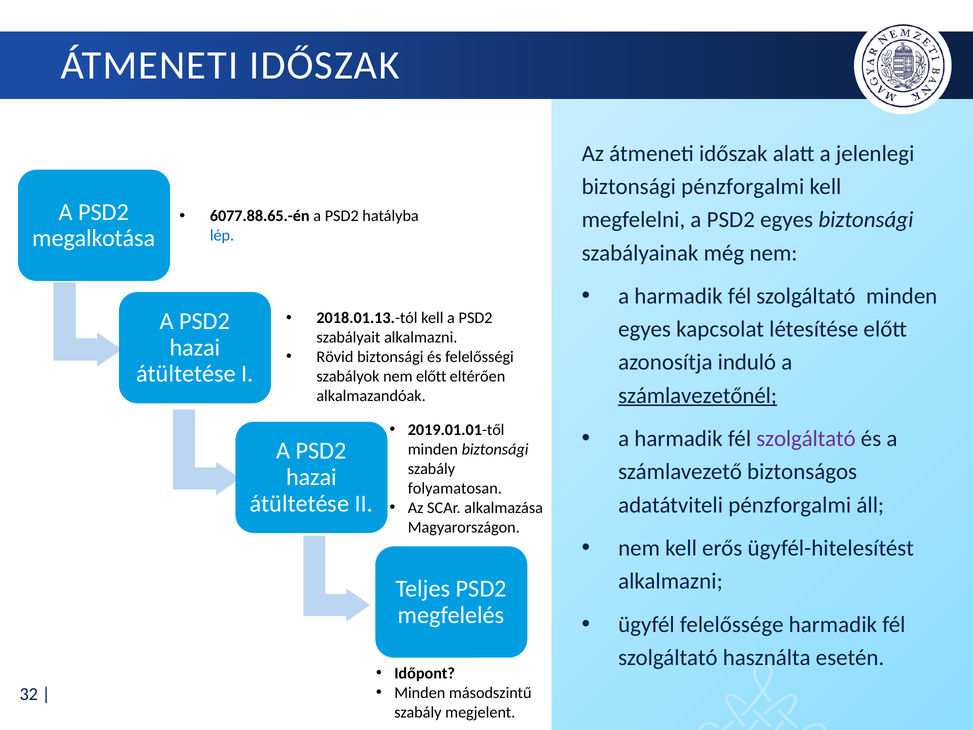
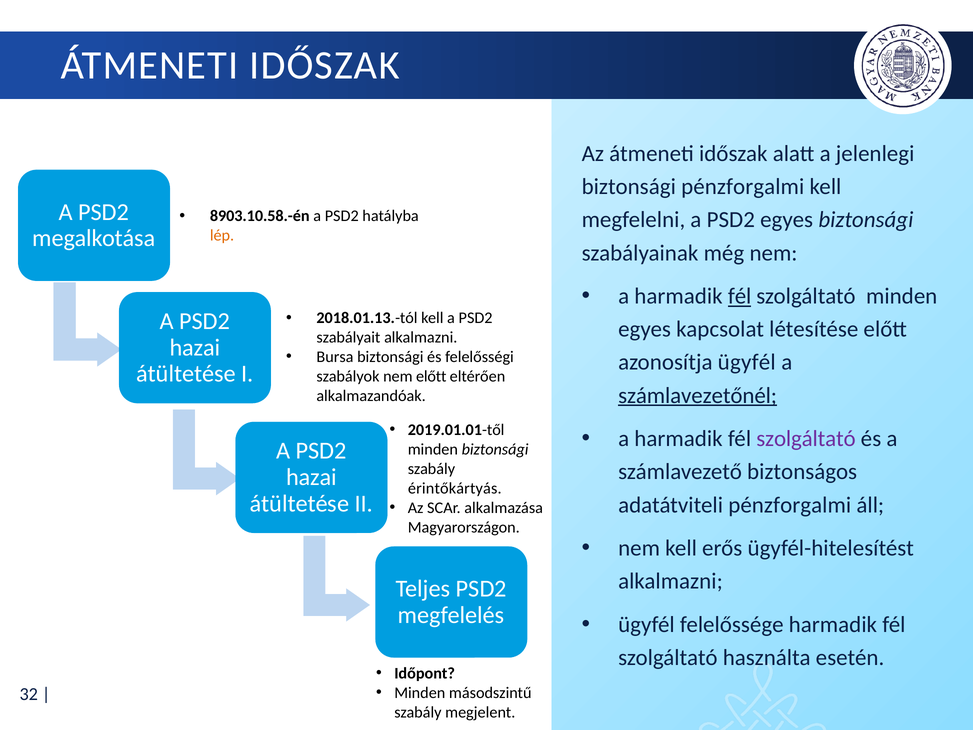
6077.88.65.-én: 6077.88.65.-én -> 8903.10.58.-én
lép colour: blue -> orange
fél at (740, 296) underline: none -> present
Rövid: Rövid -> Bursa
azonosítja induló: induló -> ügyfél
folyamatosan: folyamatosan -> érintőkártyás
